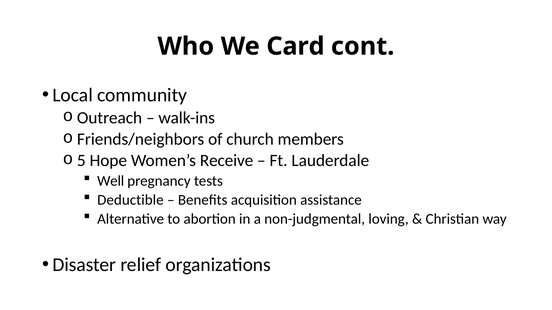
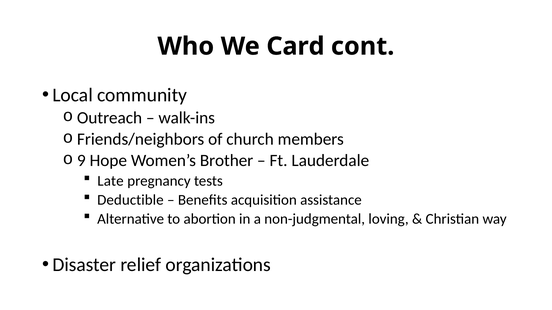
5: 5 -> 9
Receive: Receive -> Brother
Well: Well -> Late
